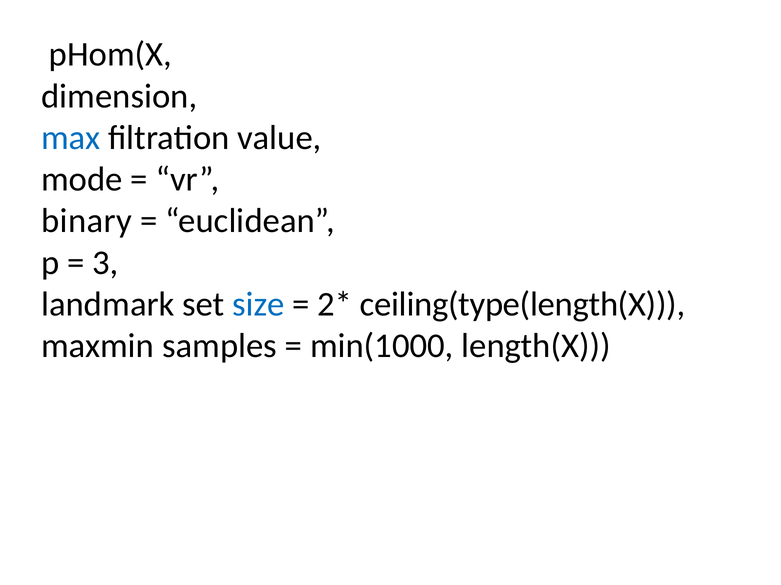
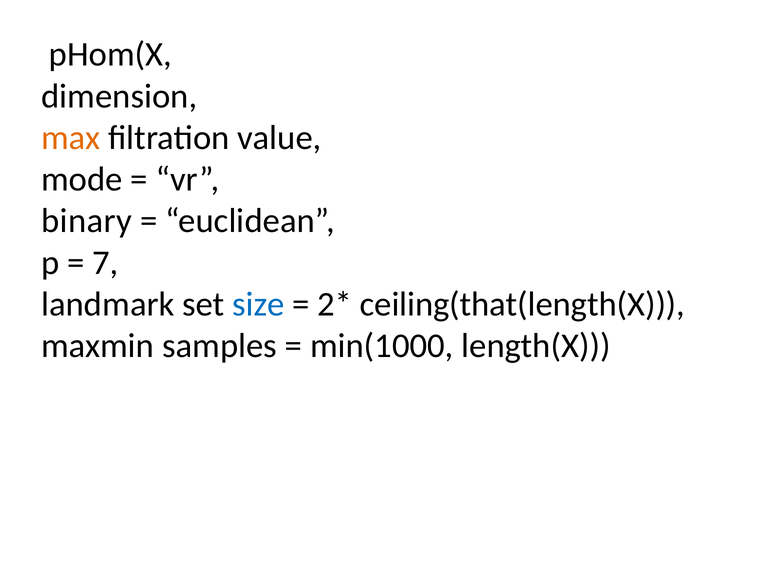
max colour: blue -> orange
3: 3 -> 7
ceiling(type(length(X: ceiling(type(length(X -> ceiling(that(length(X
